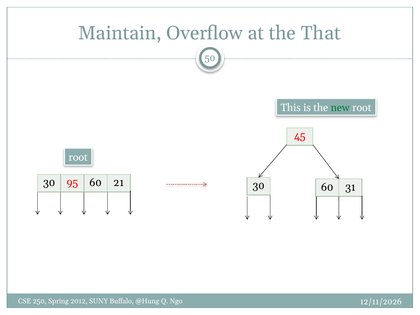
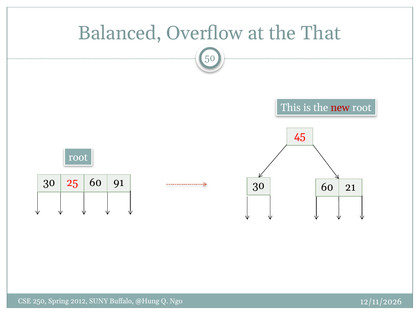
Maintain: Maintain -> Balanced
new colour: green -> red
95: 95 -> 25
21: 21 -> 91
31: 31 -> 21
